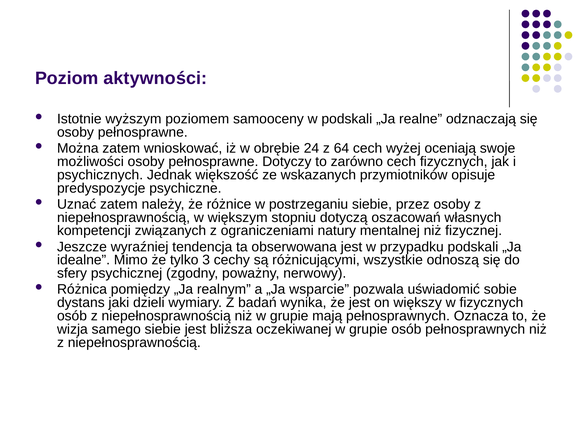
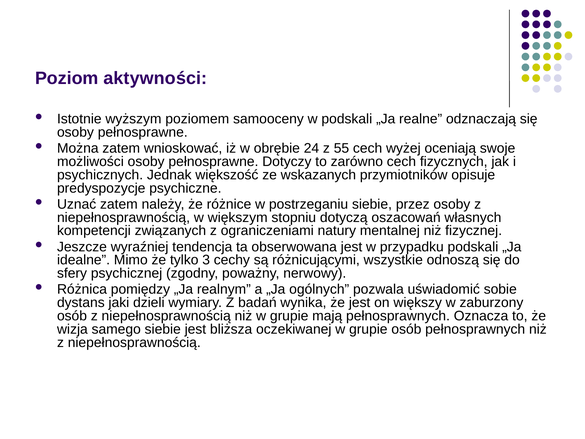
64: 64 -> 55
wsparcie: wsparcie -> ogólnych
w fizycznych: fizycznych -> zaburzony
